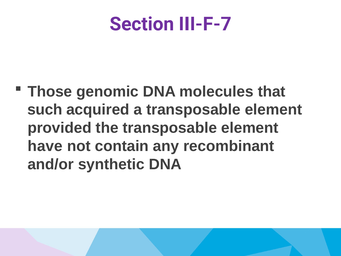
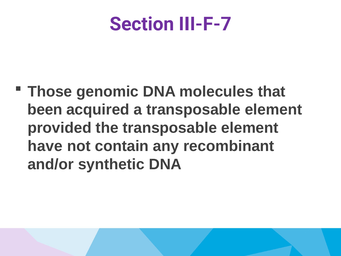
such: such -> been
